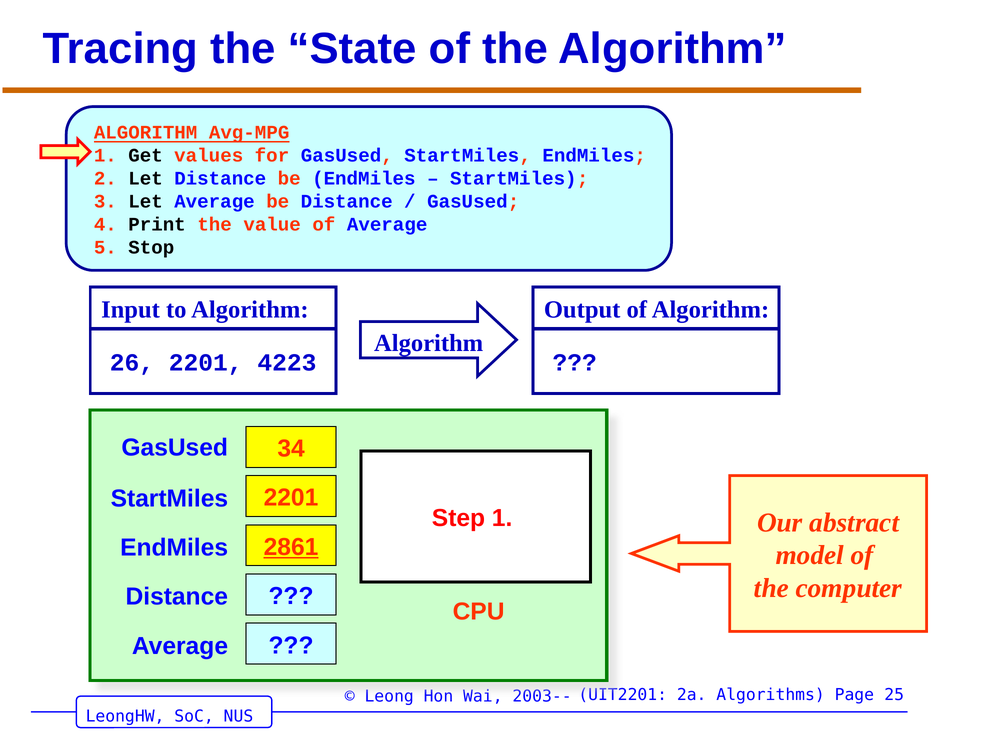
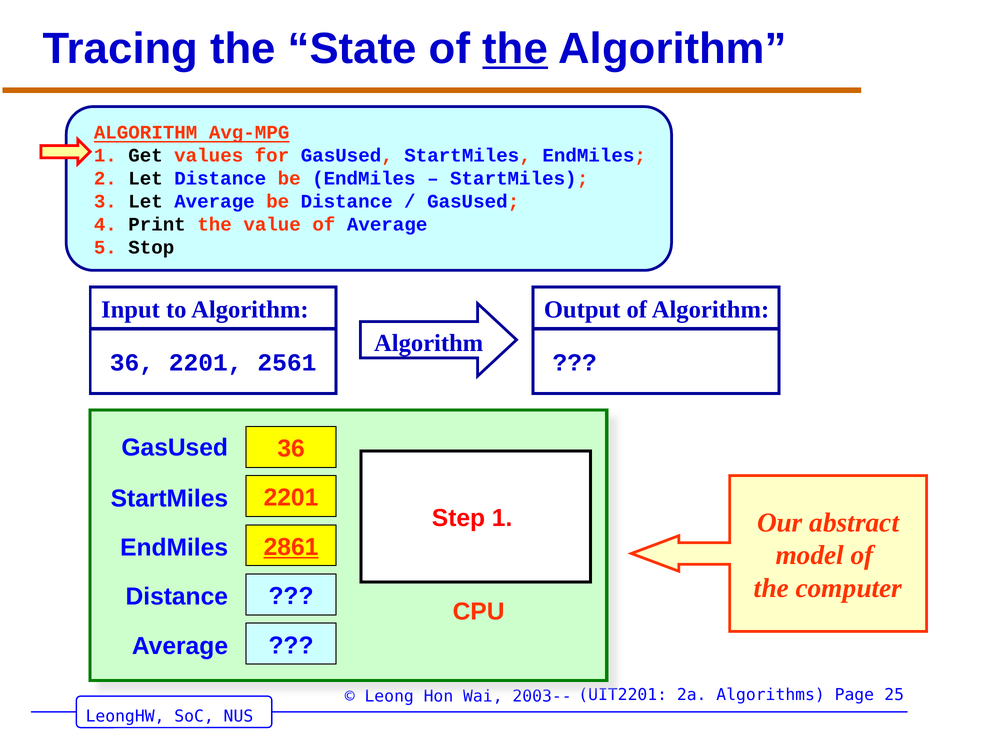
the at (515, 49) underline: none -> present
26 at (132, 363): 26 -> 36
4223: 4223 -> 2561
GasUsed 34: 34 -> 36
